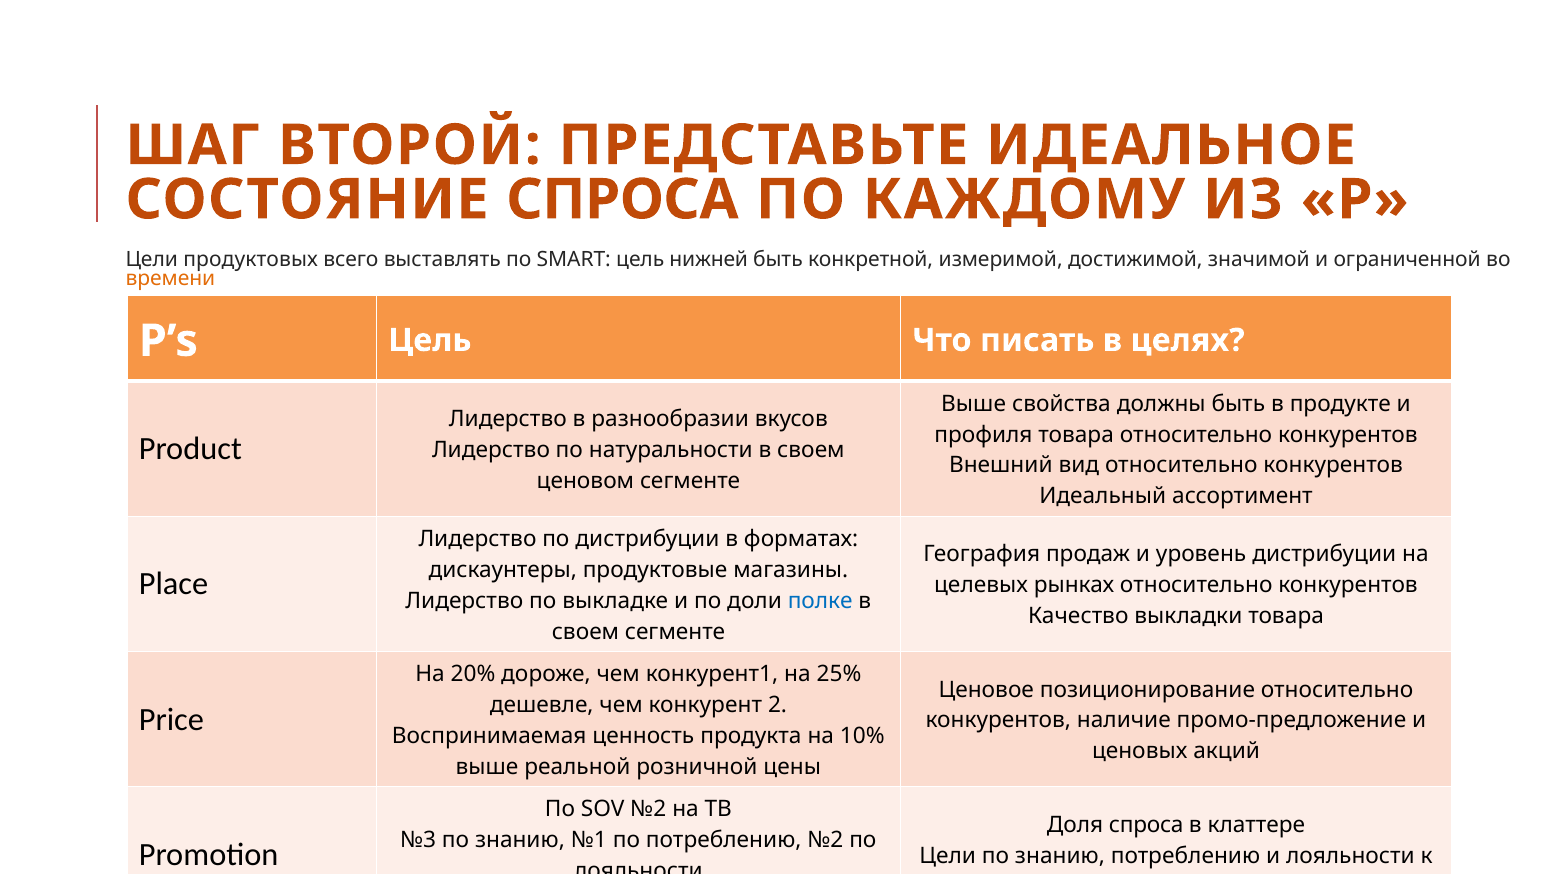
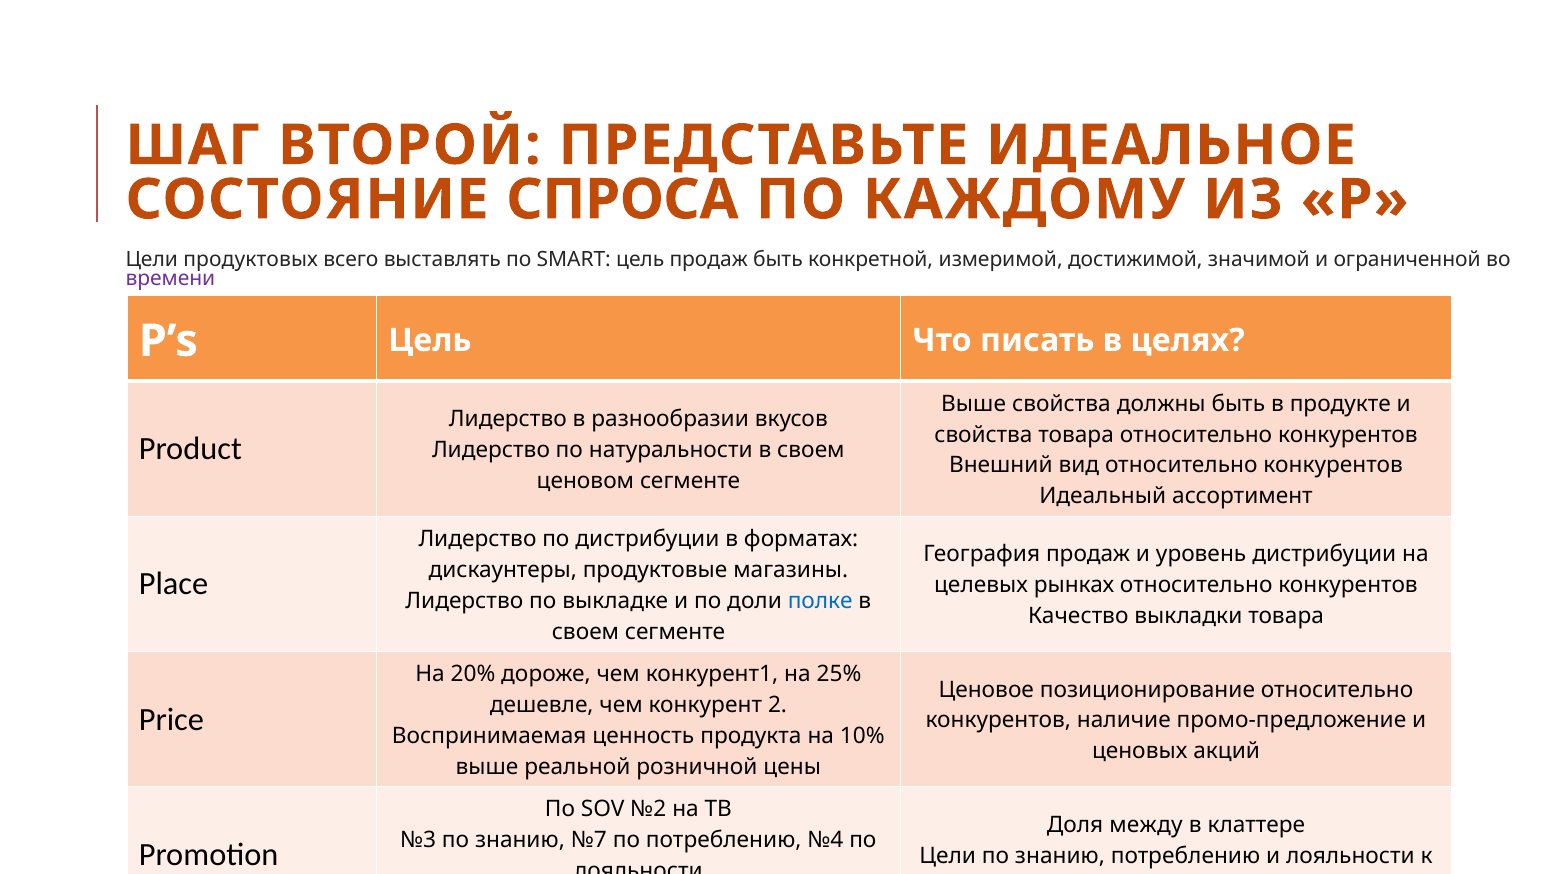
цель нижней: нижней -> продаж
времени colour: orange -> purple
профиля at (983, 434): профиля -> свойства
Доля спроса: спроса -> между
№1: №1 -> №7
потреблению №2: №2 -> №4
